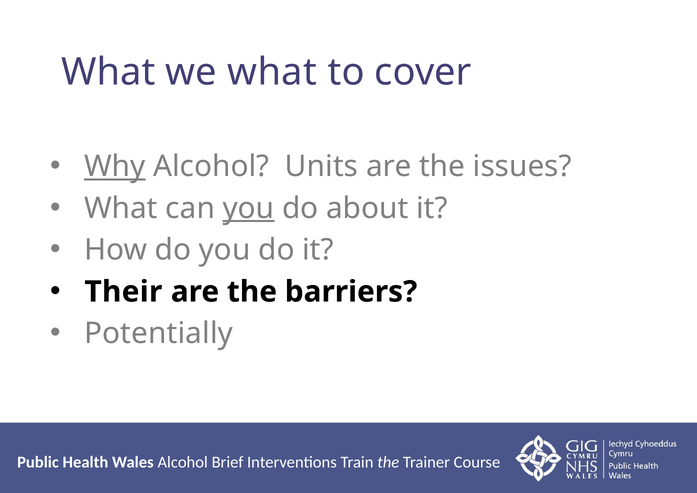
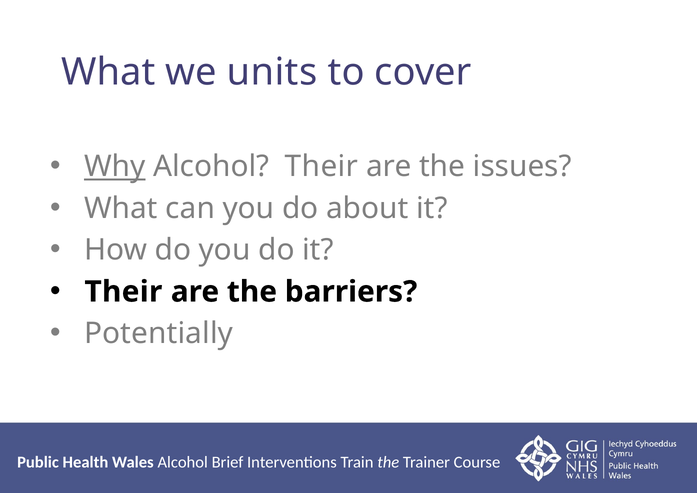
we what: what -> units
Alcohol Units: Units -> Their
you at (248, 208) underline: present -> none
